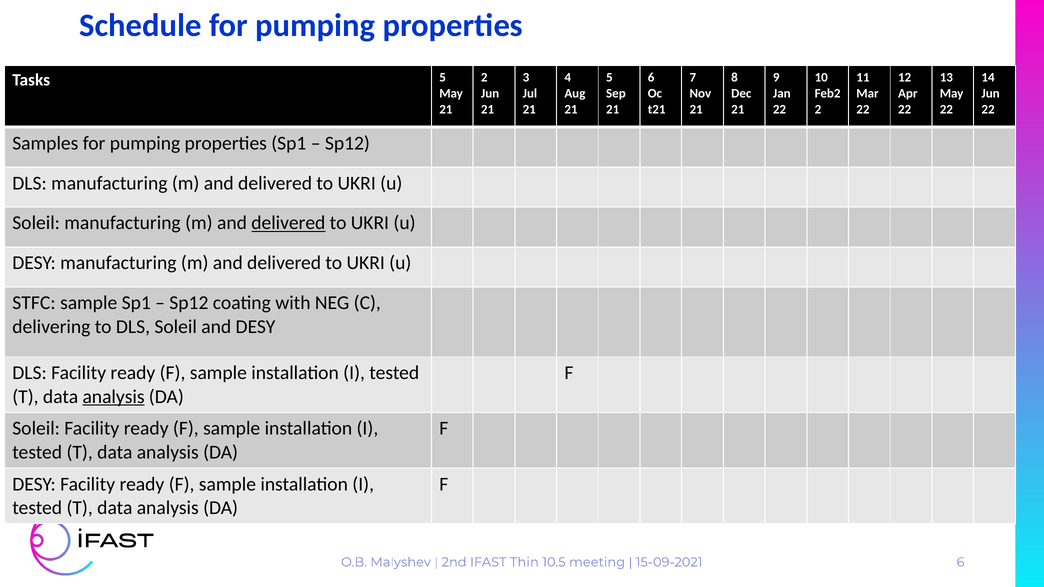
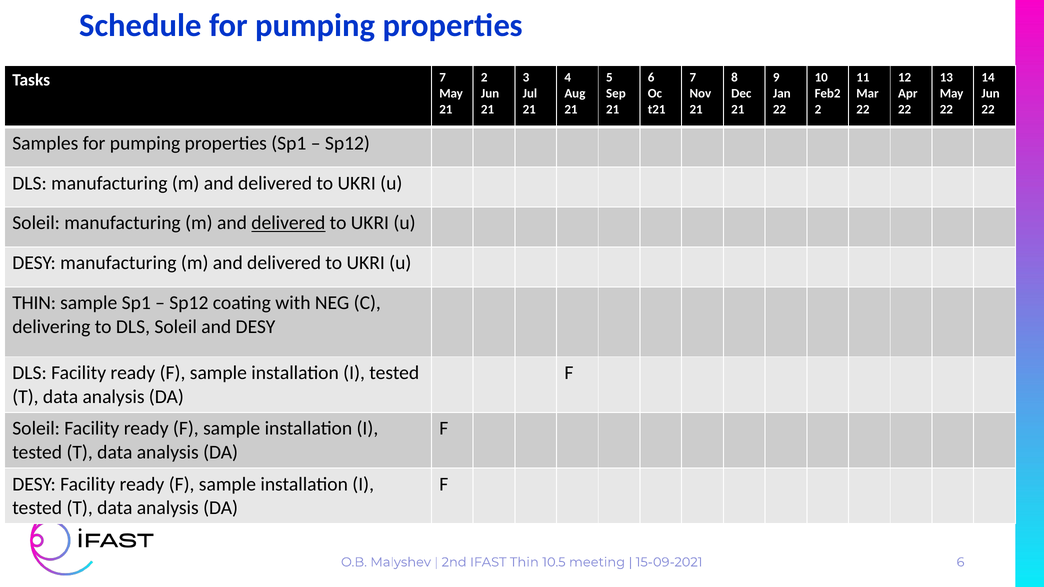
Tasks 5: 5 -> 7
STFC at (34, 303): STFC -> THIN
analysis at (114, 397) underline: present -> none
